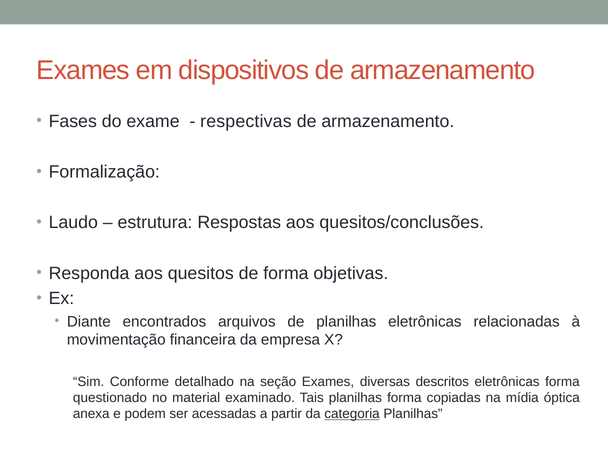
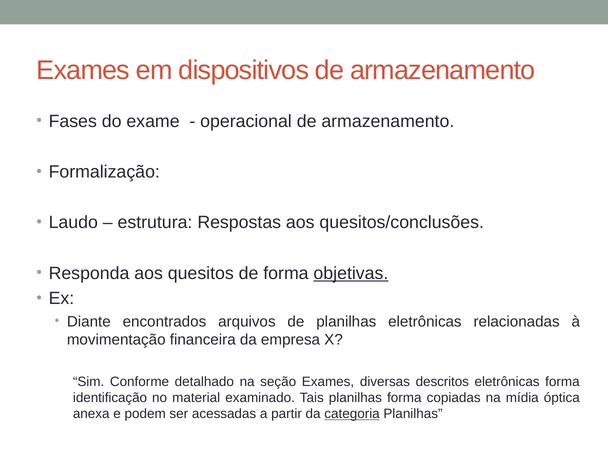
respectivas: respectivas -> operacional
objetivas underline: none -> present
questionado: questionado -> identificação
